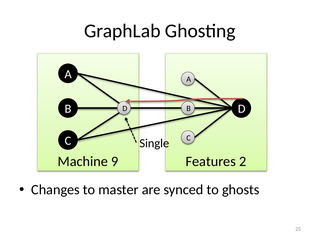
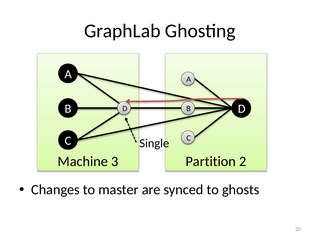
9: 9 -> 3
Features: Features -> Partition
